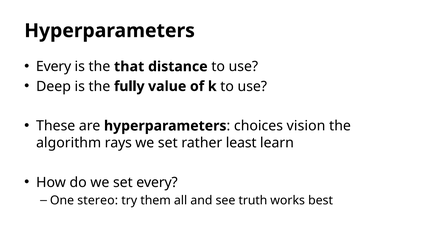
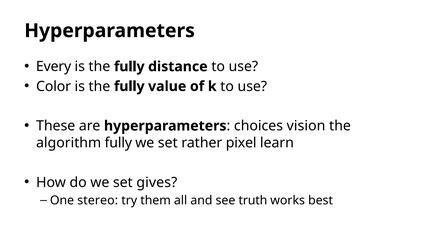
that at (129, 66): that -> fully
Deep: Deep -> Color
algorithm rays: rays -> fully
least: least -> pixel
set every: every -> gives
